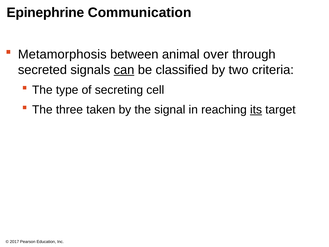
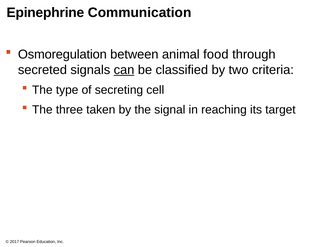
Metamorphosis: Metamorphosis -> Osmoregulation
over: over -> food
its underline: present -> none
